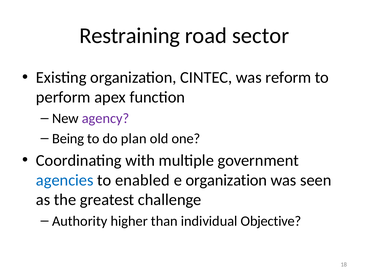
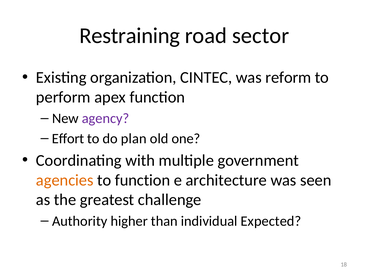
Being: Being -> Effort
agencies colour: blue -> orange
to enabled: enabled -> function
e organization: organization -> architecture
Objective: Objective -> Expected
